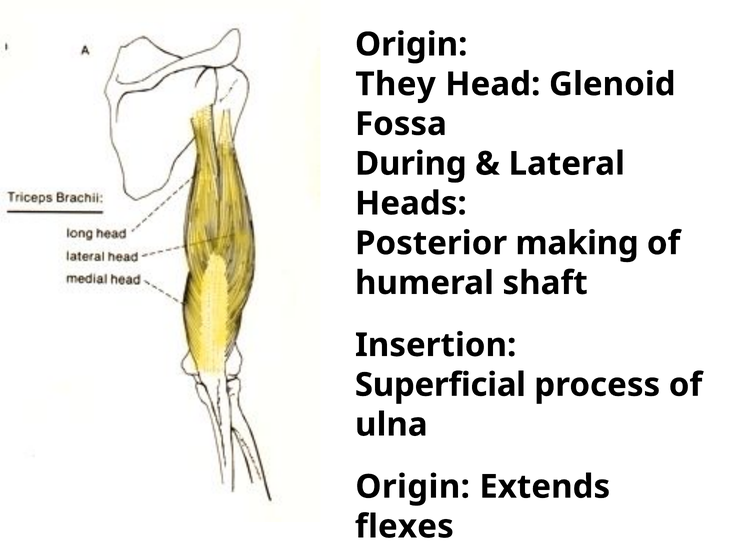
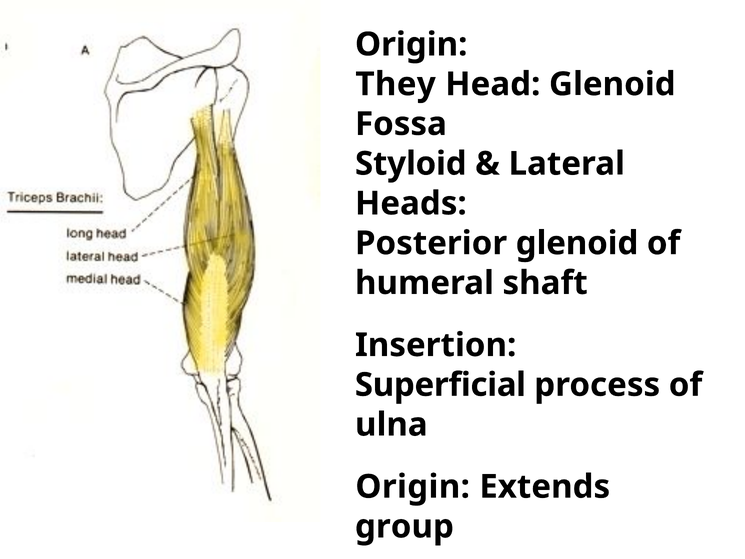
During: During -> Styloid
Posterior making: making -> glenoid
flexes: flexes -> group
